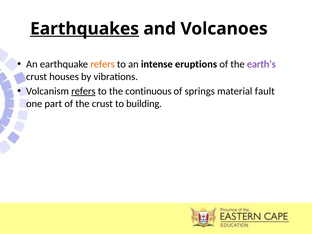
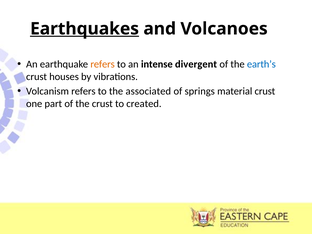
eruptions: eruptions -> divergent
earth’s colour: purple -> blue
refers at (83, 91) underline: present -> none
continuous: continuous -> associated
material fault: fault -> crust
building: building -> created
